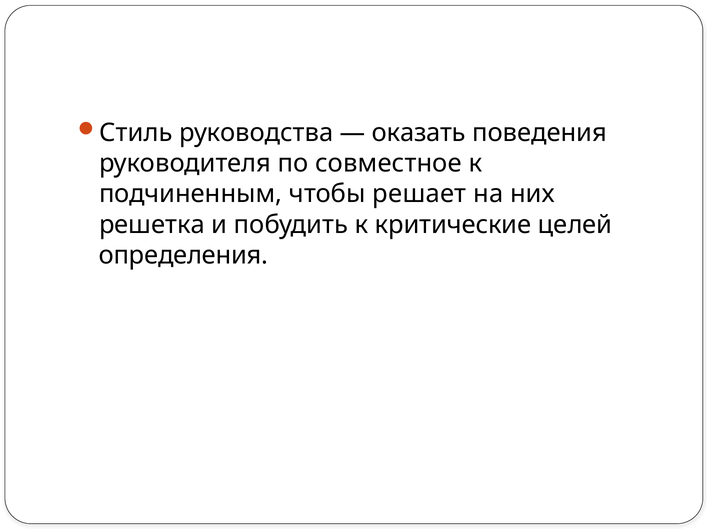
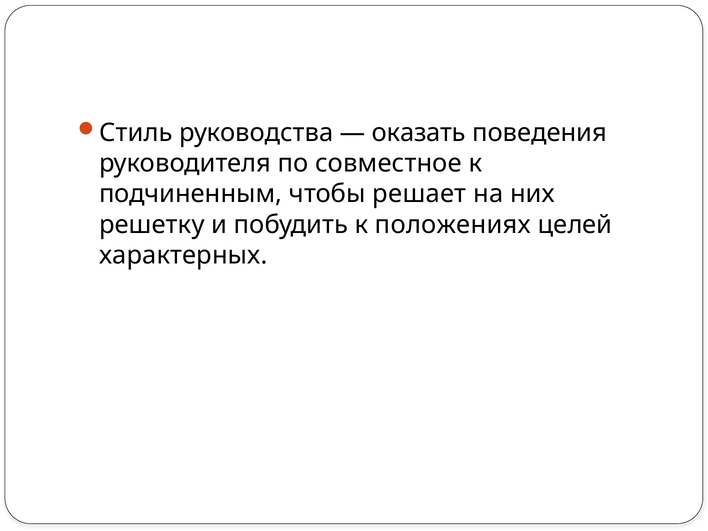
решетка: решетка -> решетку
критические: критические -> положениях
определения: определения -> характерных
